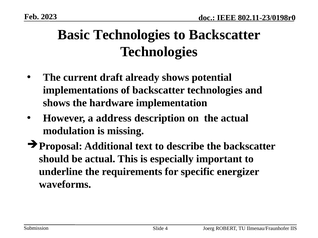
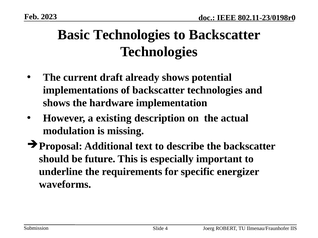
address: address -> existing
be actual: actual -> future
